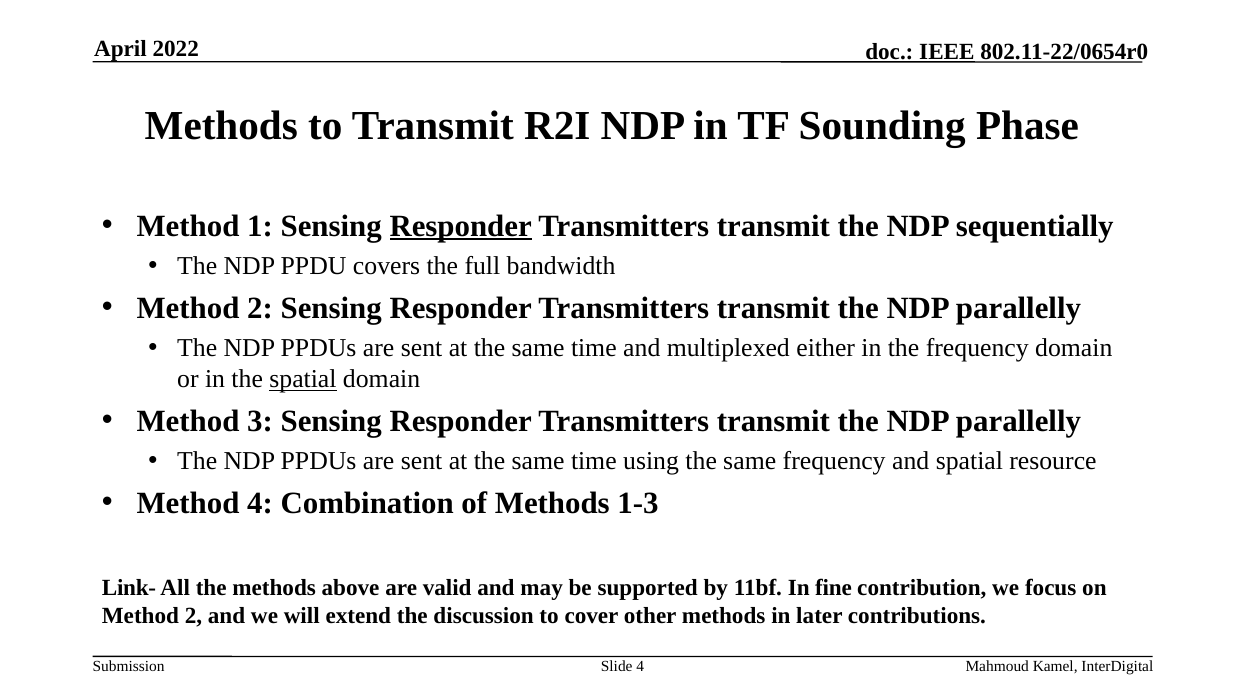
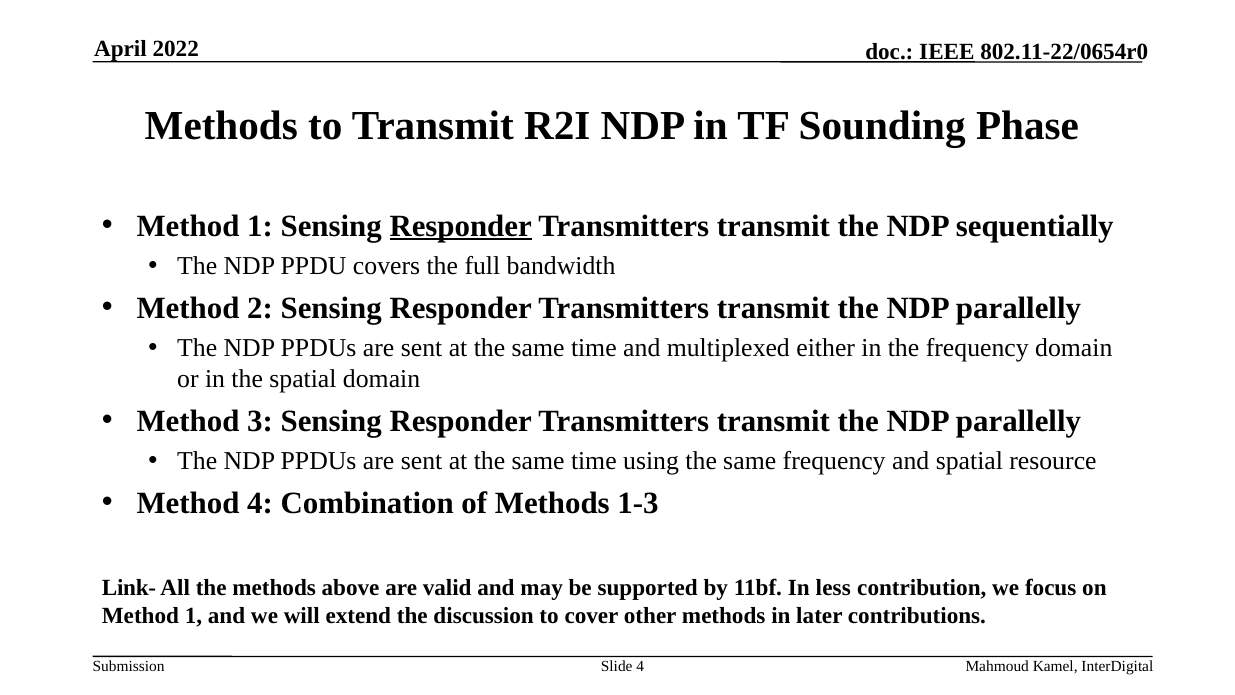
spatial at (303, 379) underline: present -> none
fine: fine -> less
2 at (193, 615): 2 -> 1
